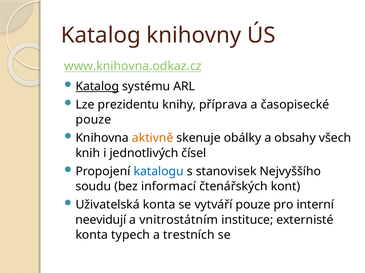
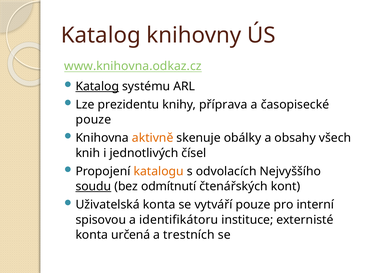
katalogu colour: blue -> orange
stanovisek: stanovisek -> odvolacích
soudu underline: none -> present
informací: informací -> odmítnutí
neevidují: neevidují -> spisovou
vnitrostátním: vnitrostátním -> identifikátoru
typech: typech -> určená
